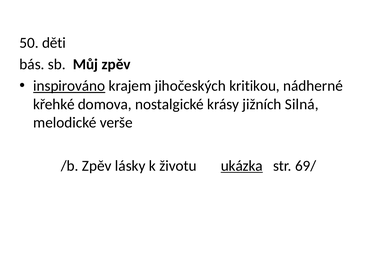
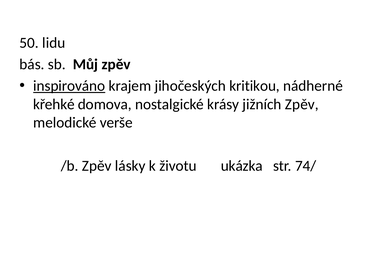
děti: děti -> lidu
jižních Silná: Silná -> Zpěv
ukázka underline: present -> none
69/: 69/ -> 74/
